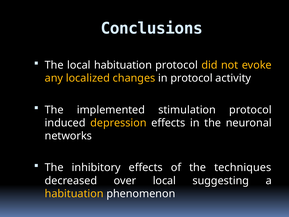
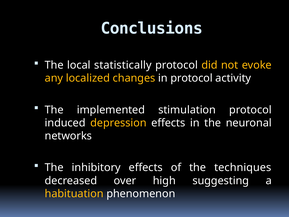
local habituation: habituation -> statistically
over local: local -> high
